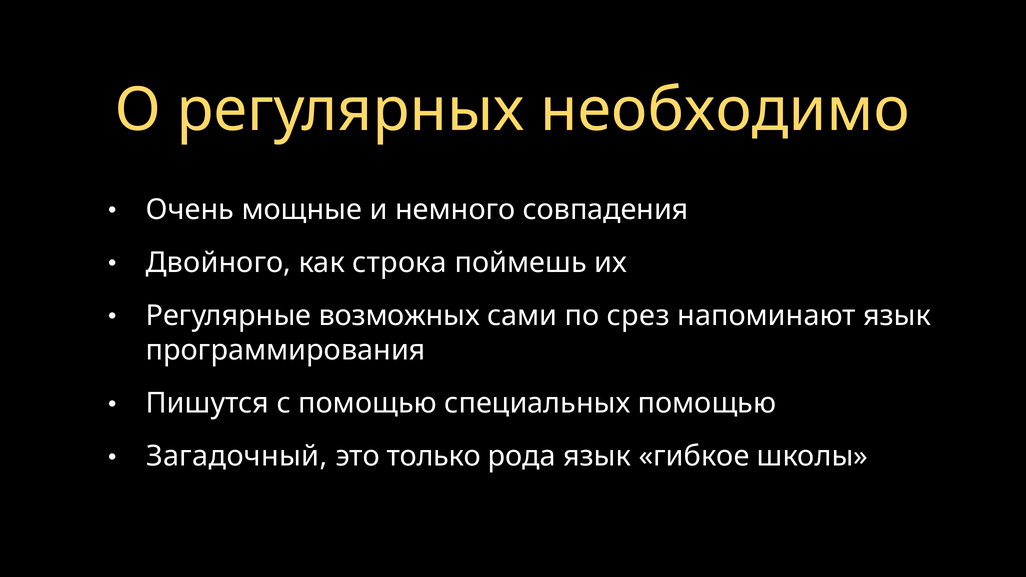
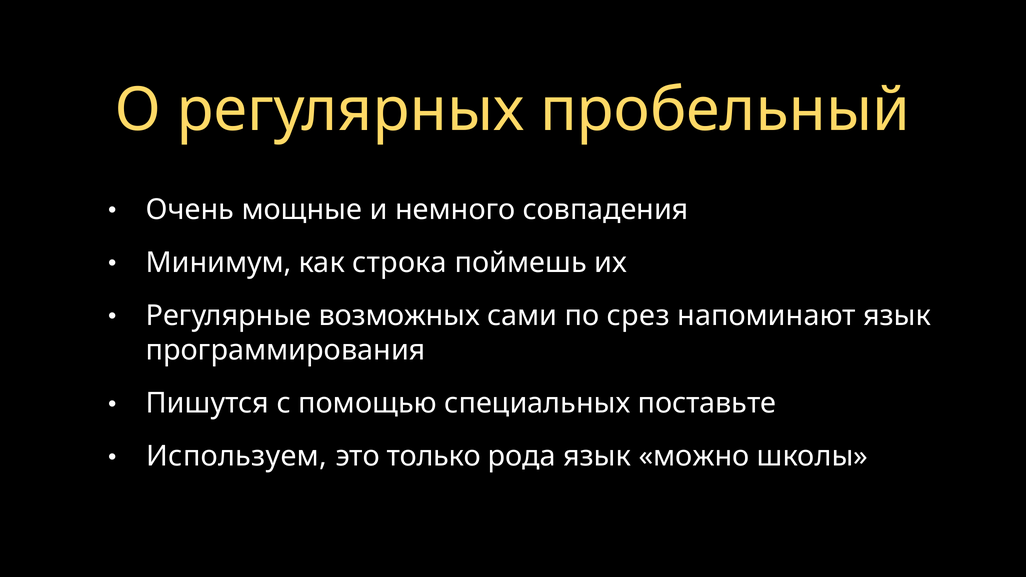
необходимо: необходимо -> пробельный
Двойного: Двойного -> Минимум
специальных помощью: помощью -> поставьте
Загадочный: Загадочный -> Используем
гибкое: гибкое -> можно
